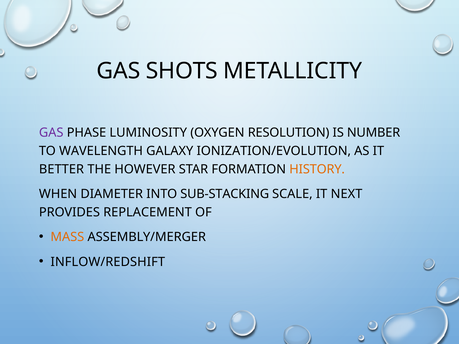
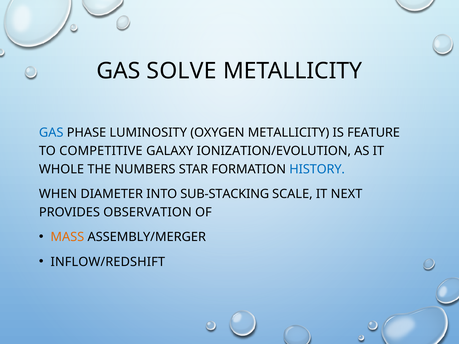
SHOTS: SHOTS -> SOLVE
GAS at (51, 133) colour: purple -> blue
OXYGEN RESOLUTION: RESOLUTION -> METALLICITY
NUMBER: NUMBER -> FEATURE
WAVELENGTH: WAVELENGTH -> COMPETITIVE
BETTER: BETTER -> WHOLE
HOWEVER: HOWEVER -> NUMBERS
HISTORY colour: orange -> blue
REPLACEMENT: REPLACEMENT -> OBSERVATION
